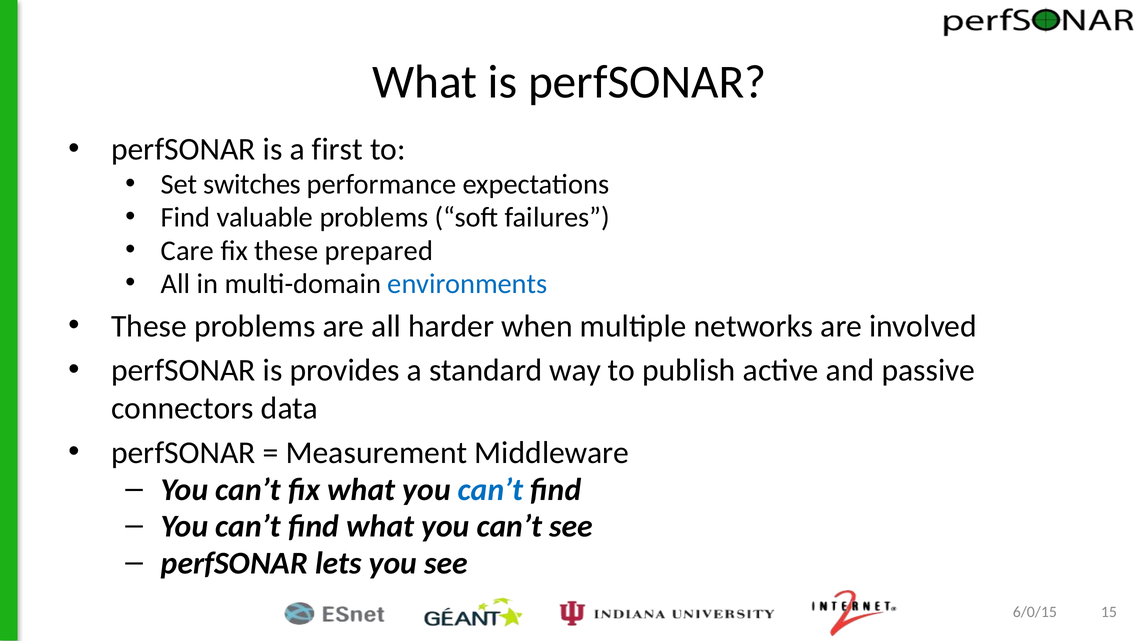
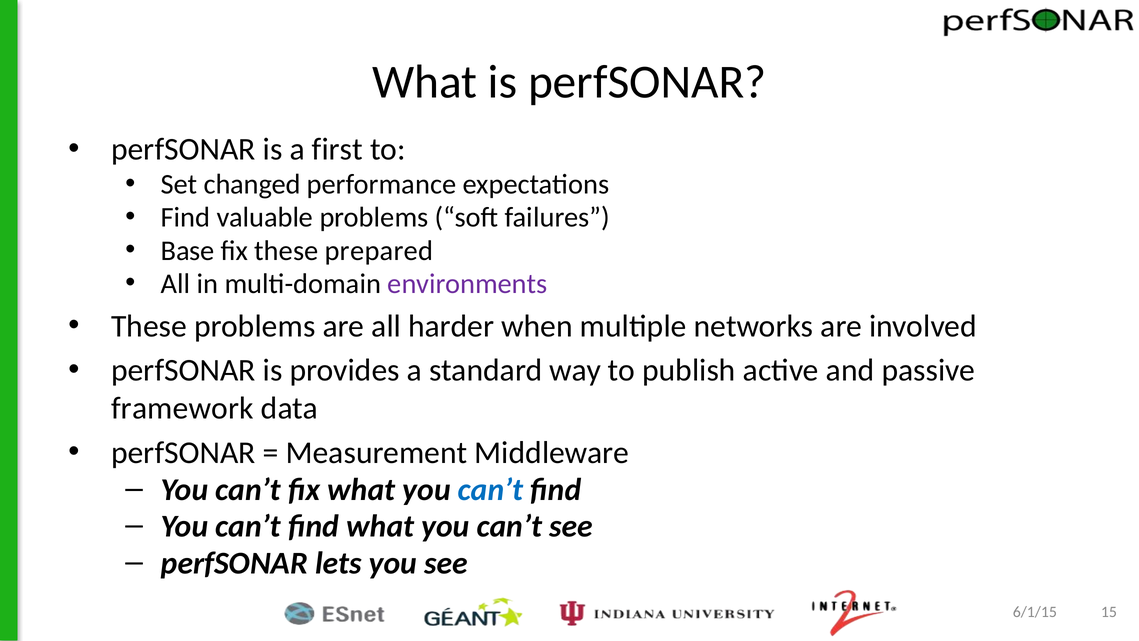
switches: switches -> changed
Care: Care -> Base
environments colour: blue -> purple
connectors: connectors -> framework
6/0/15: 6/0/15 -> 6/1/15
